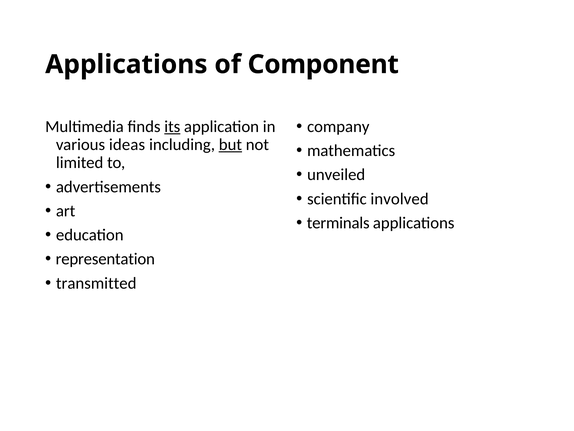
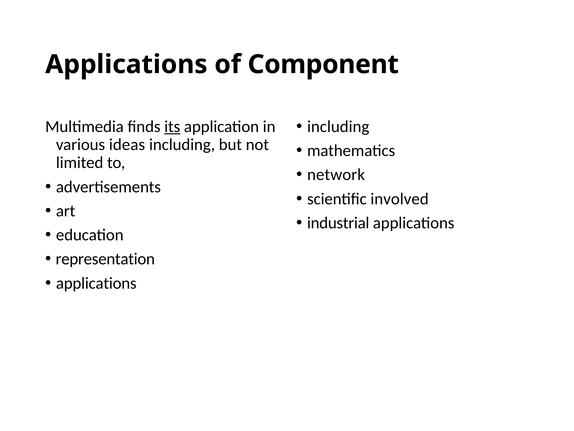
company at (338, 126): company -> including
but underline: present -> none
unveiled: unveiled -> network
terminals: terminals -> industrial
transmitted at (96, 283): transmitted -> applications
